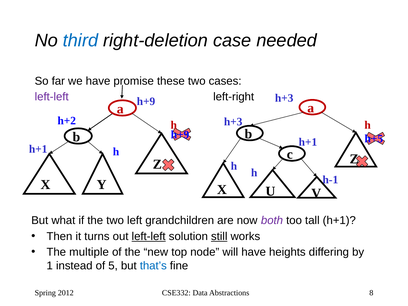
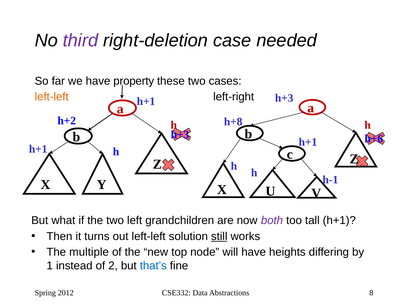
third colour: blue -> purple
promise: promise -> property
left-left at (52, 97) colour: purple -> orange
h+9 at (146, 101): h+9 -> h+1
h+3 at (233, 122): h+3 -> h+8
h+9 at (180, 135): h+9 -> h+3
h+5: h+5 -> h+6
left-left at (149, 236) underline: present -> none
5: 5 -> 2
